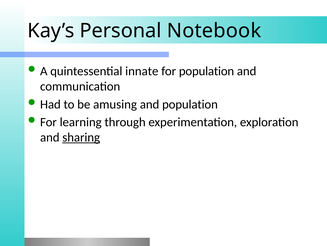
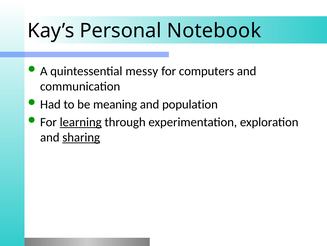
innate: innate -> messy
for population: population -> computers
amusing: amusing -> meaning
learning underline: none -> present
